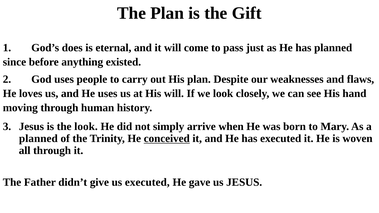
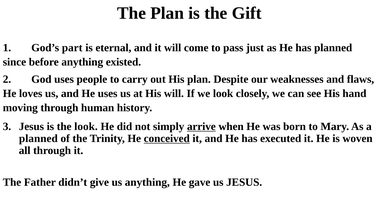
does: does -> part
arrive underline: none -> present
us executed: executed -> anything
